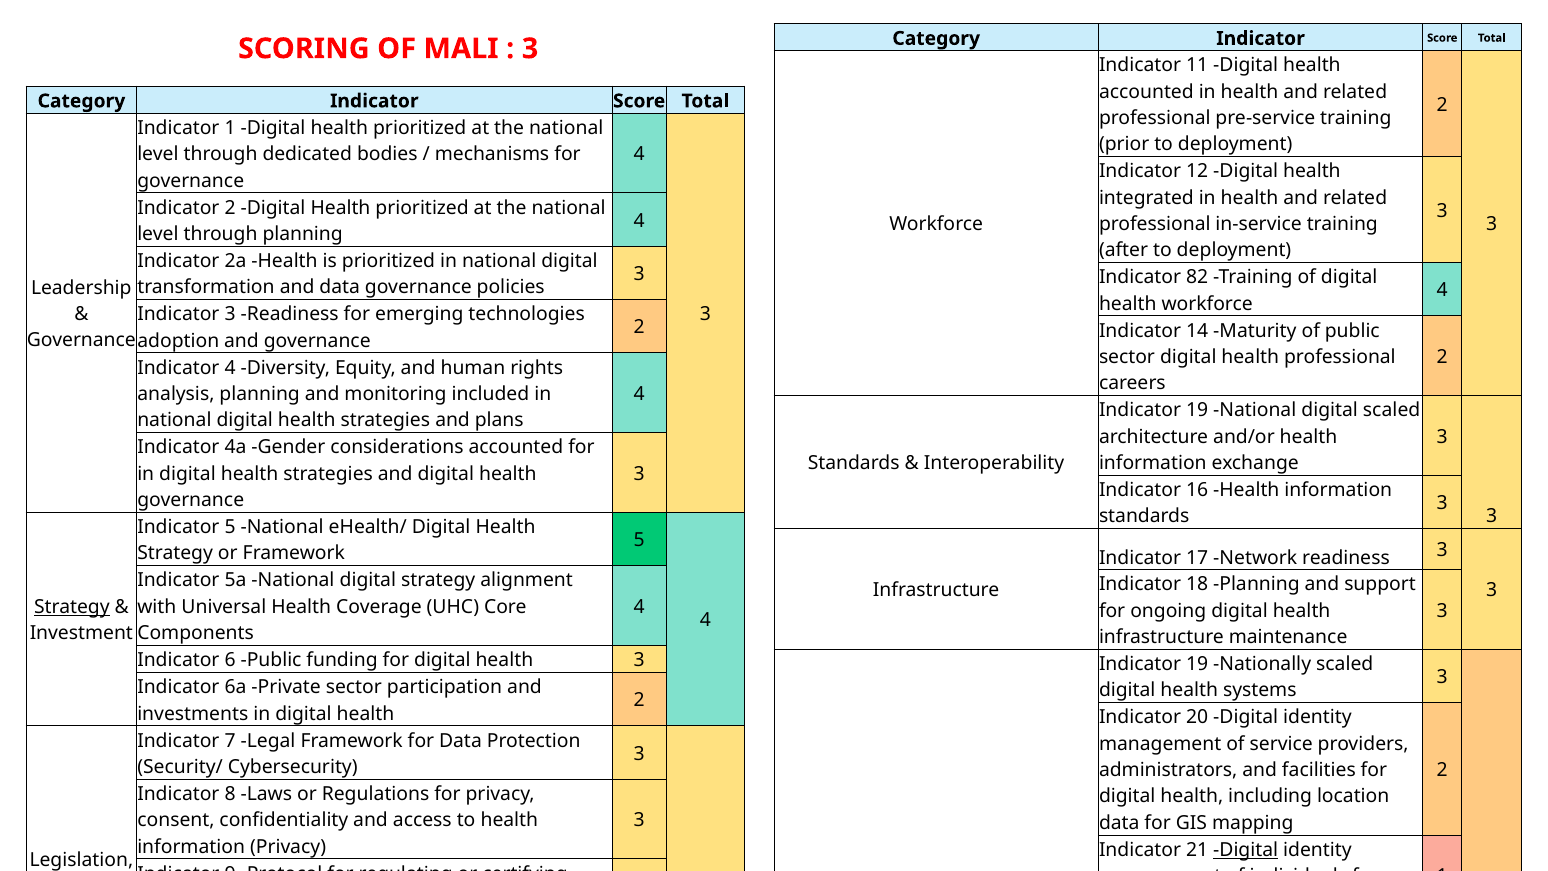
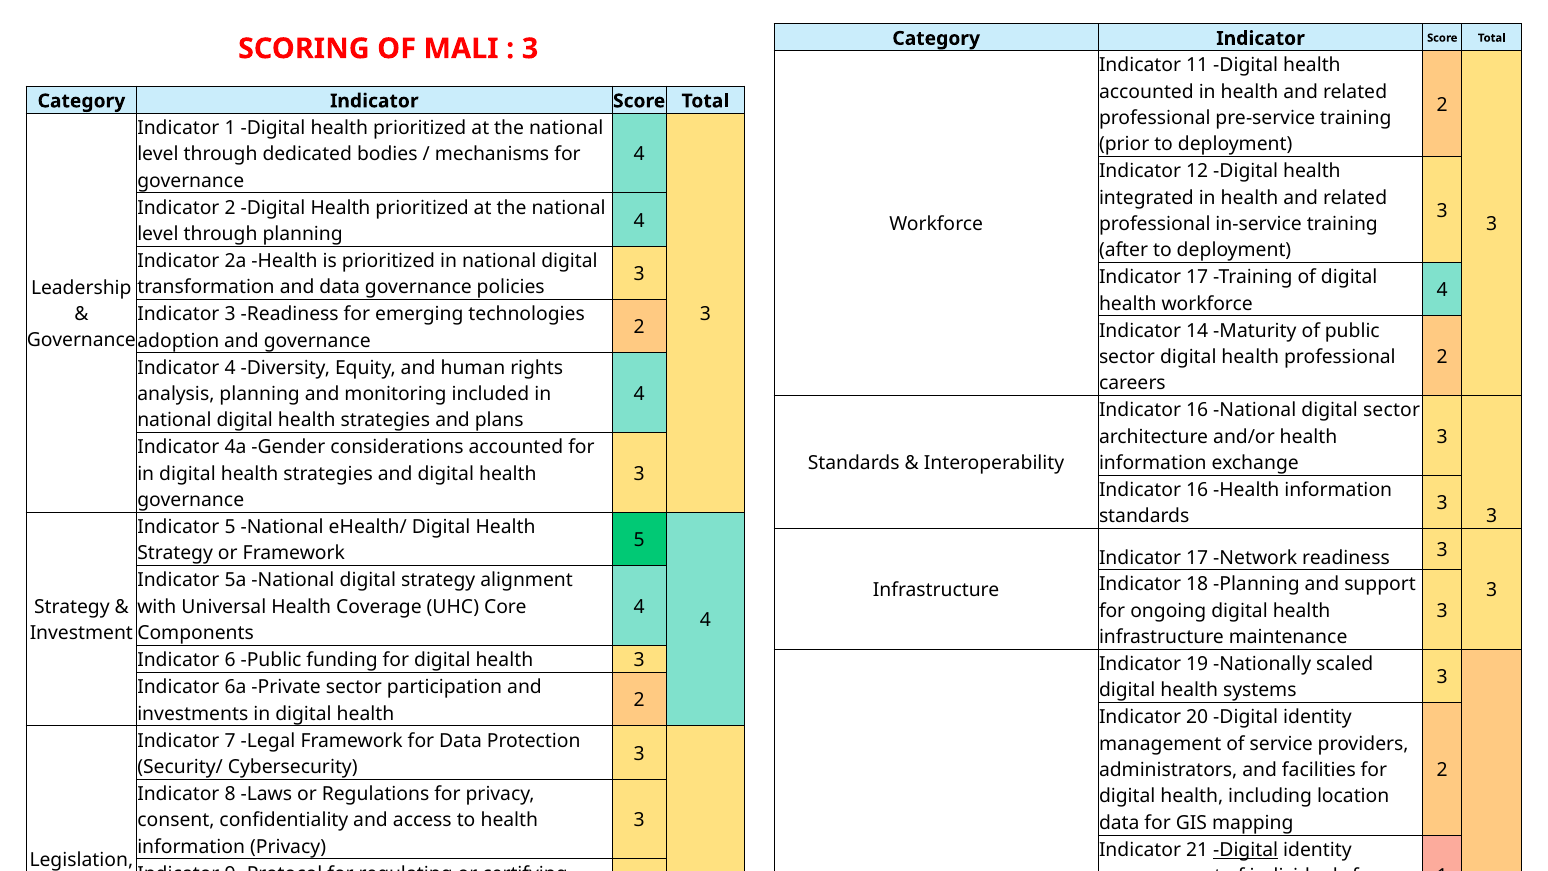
82 at (1197, 277): 82 -> 17
19 at (1197, 410): 19 -> 16
digital scaled: scaled -> sector
Strategy at (72, 607) underline: present -> none
